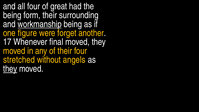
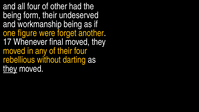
great: great -> other
surrounding: surrounding -> undeserved
workmanship underline: present -> none
stretched: stretched -> rebellious
angels: angels -> darting
